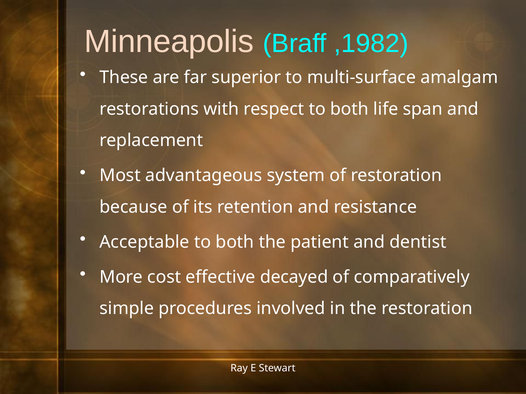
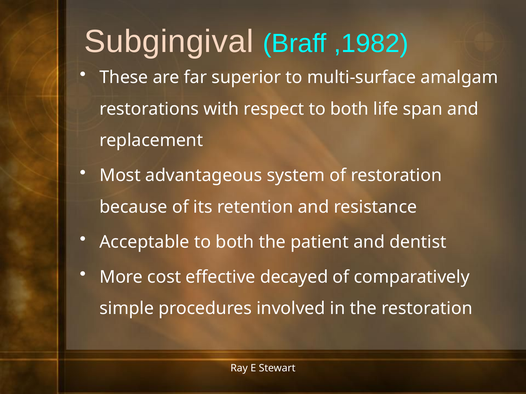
Minneapolis: Minneapolis -> Subgingival
